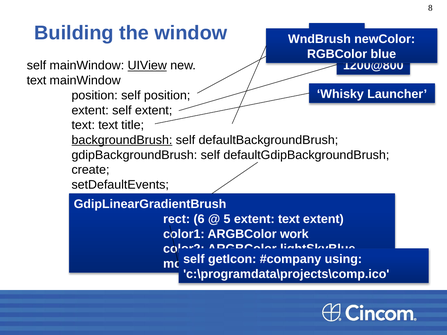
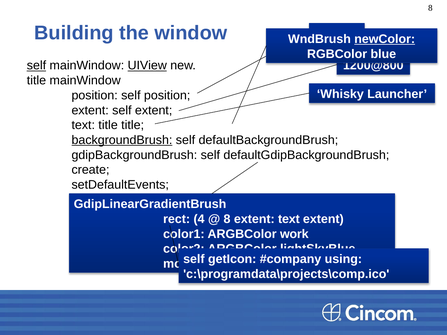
newColor underline: none -> present
self at (36, 66) underline: none -> present
text at (37, 81): text -> title
text text: text -> title
6: 6 -> 4
5 at (227, 219): 5 -> 8
